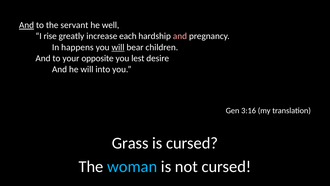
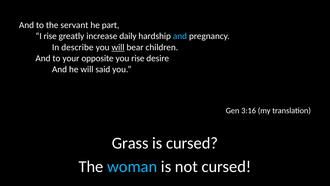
And at (27, 25) underline: present -> none
well: well -> part
each: each -> daily
and at (180, 36) colour: pink -> light blue
happens: happens -> describe
you lest: lest -> rise
into: into -> said
